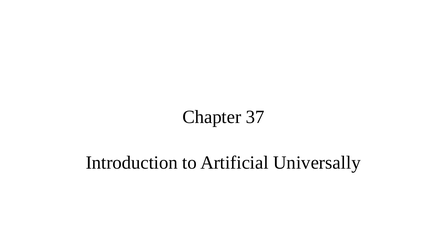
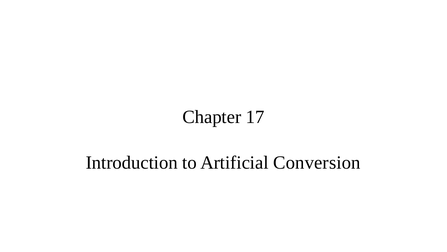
37: 37 -> 17
Universally: Universally -> Conversion
